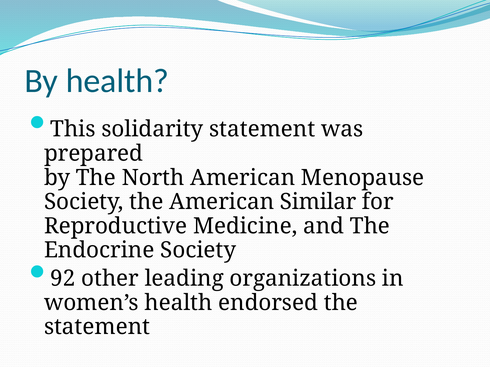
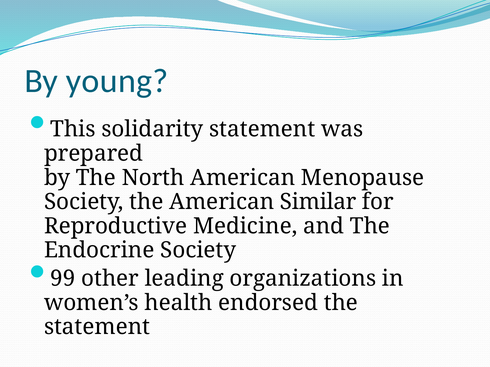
By health: health -> young
92: 92 -> 99
